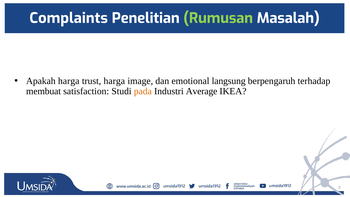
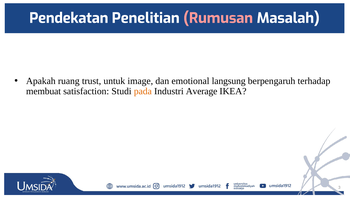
Complaints: Complaints -> Pendekatan
Rumusan colour: light green -> pink
Apakah harga: harga -> ruang
trust harga: harga -> untuk
